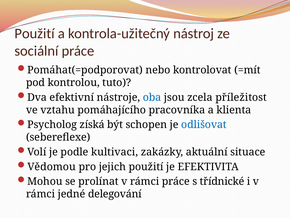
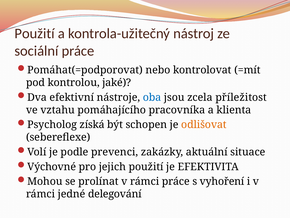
tuto: tuto -> jaké
odlišovat colour: blue -> orange
kultivaci: kultivaci -> prevenci
Vědomou: Vědomou -> Výchovné
třídnické: třídnické -> vyhoření
